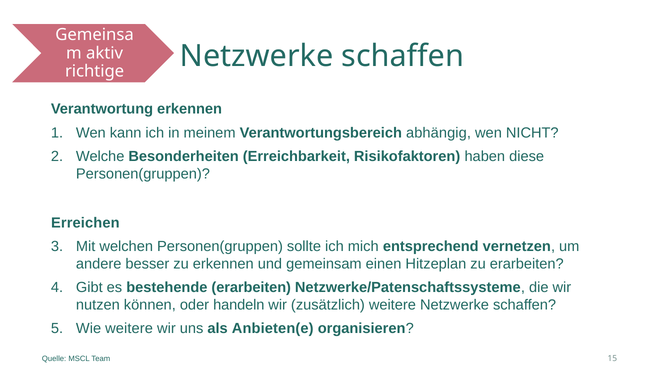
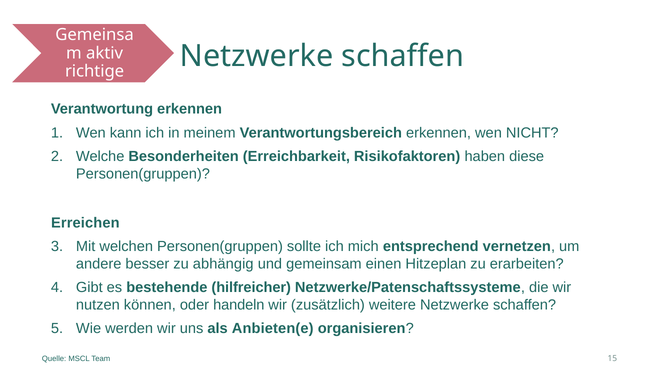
Verantwortungsbereich abhängig: abhängig -> erkennen
zu erkennen: erkennen -> abhängig
bestehende erarbeiten: erarbeiten -> hilfreicher
Wie weitere: weitere -> werden
